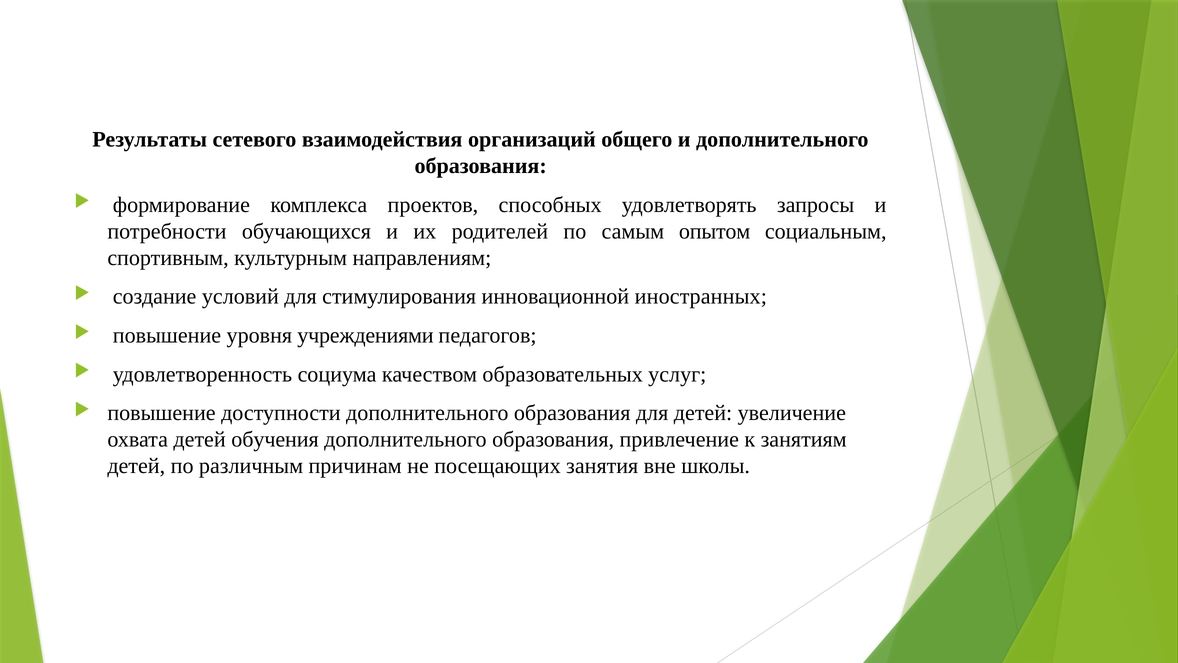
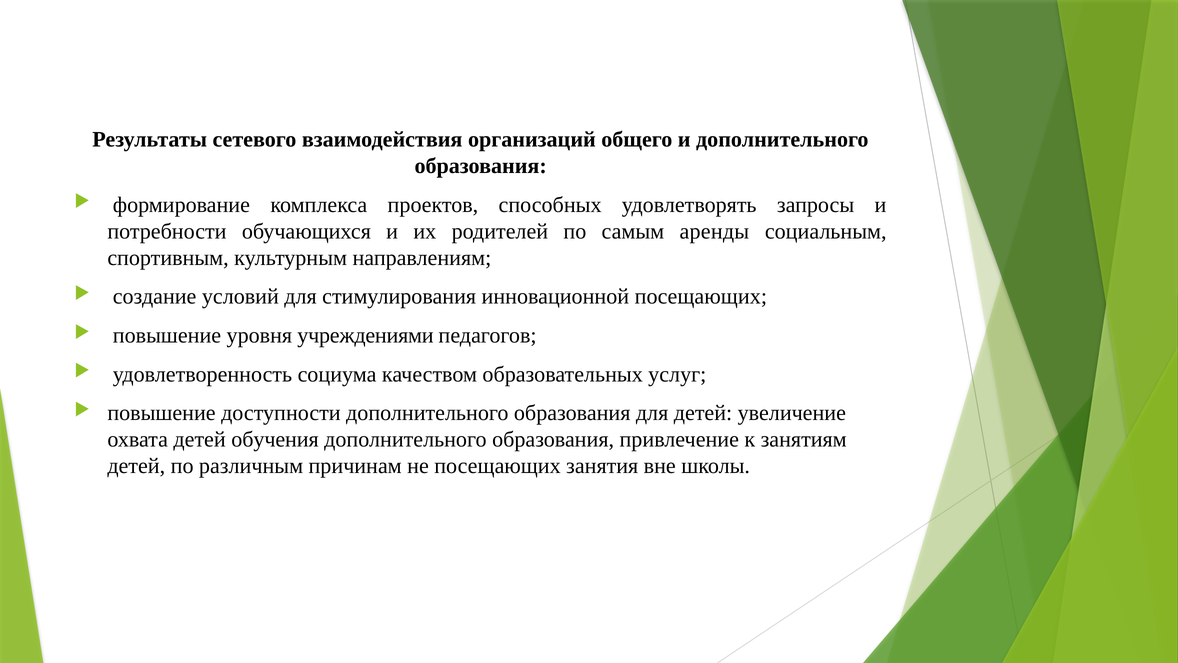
опытом: опытом -> аренды
инновационной иностранных: иностранных -> посещающих
